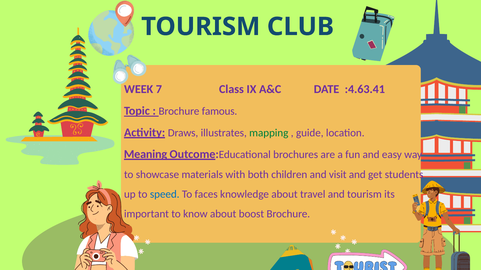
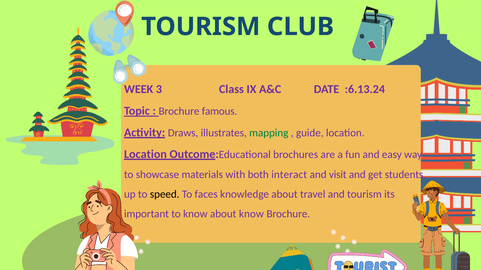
7: 7 -> 3
:4.63.41: :4.63.41 -> :6.13.24
Meaning at (146, 154): Meaning -> Location
children: children -> interact
speed colour: blue -> black
about boost: boost -> know
